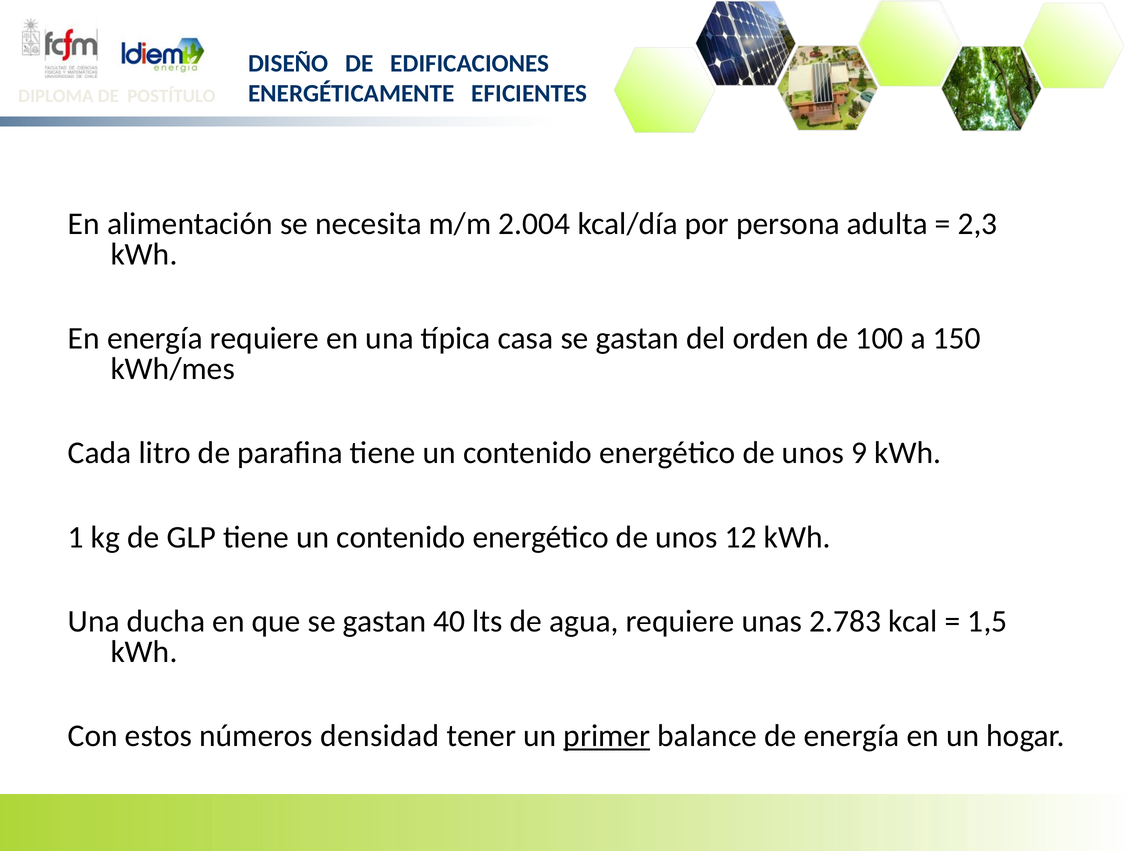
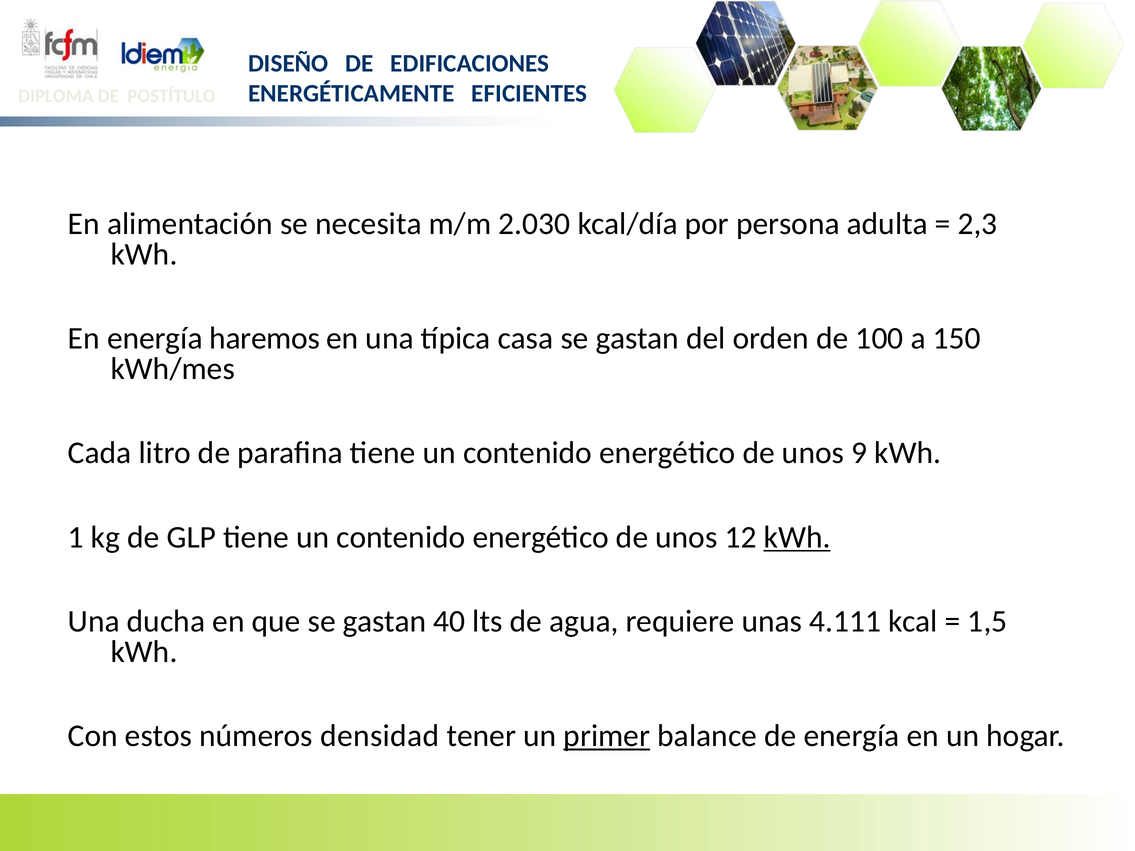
2.004: 2.004 -> 2.030
energía requiere: requiere -> haremos
kWh at (797, 537) underline: none -> present
2.783: 2.783 -> 4.111
